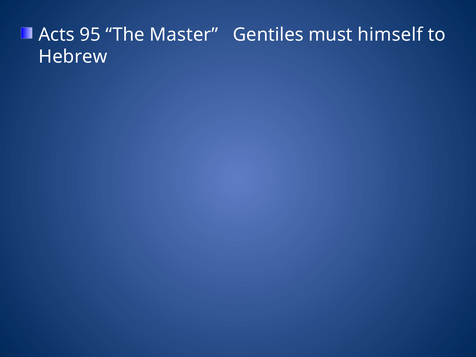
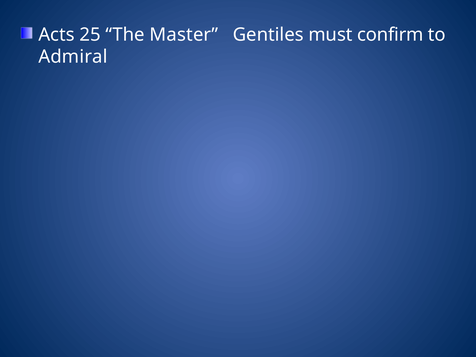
95: 95 -> 25
himself: himself -> confirm
Hebrew: Hebrew -> Admiral
